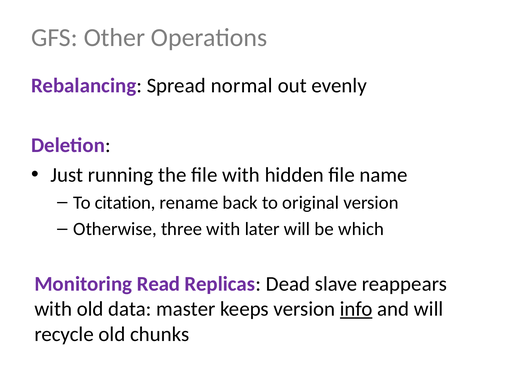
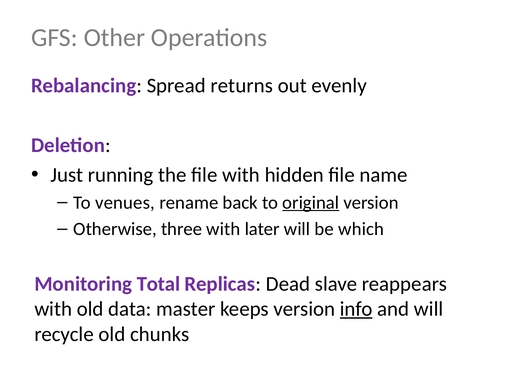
normal: normal -> returns
citation: citation -> venues
original underline: none -> present
Read: Read -> Total
